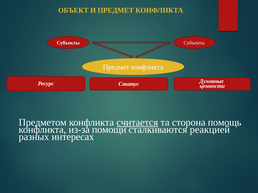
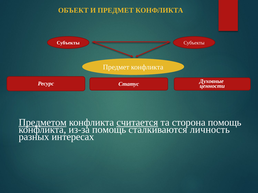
Предметом underline: none -> present
из-за помощи: помощи -> помощь
реакцией: реакцией -> личность
